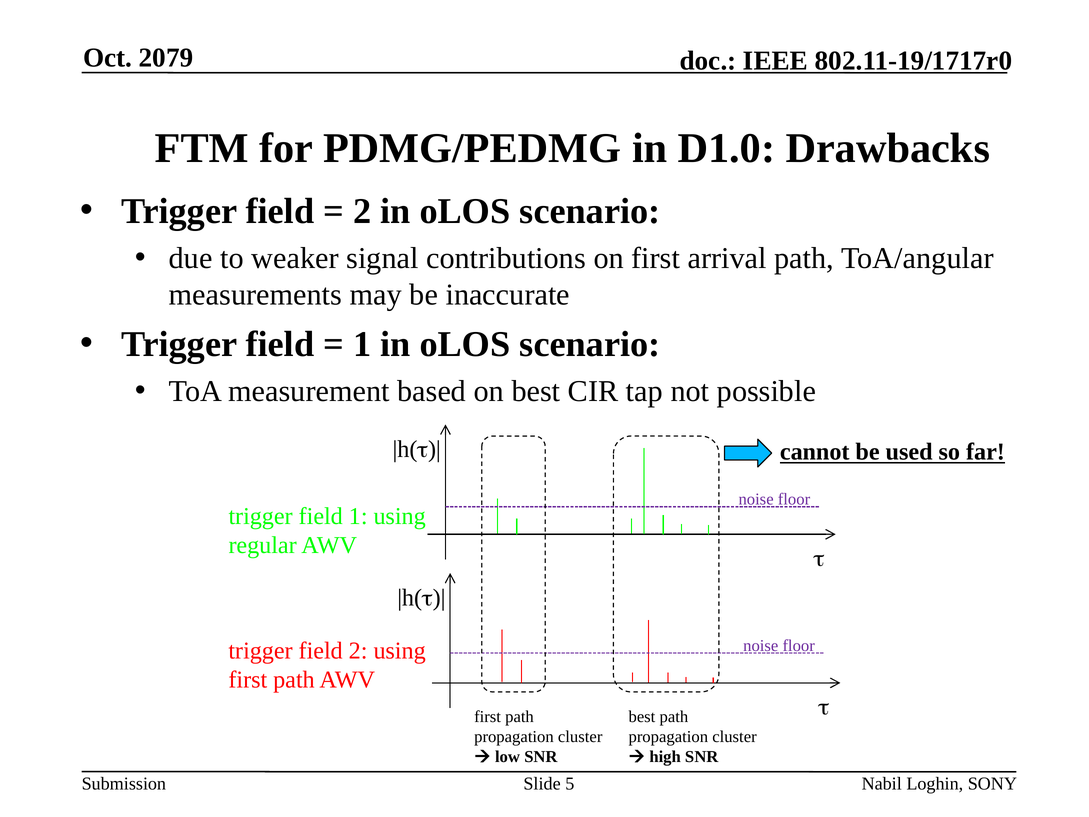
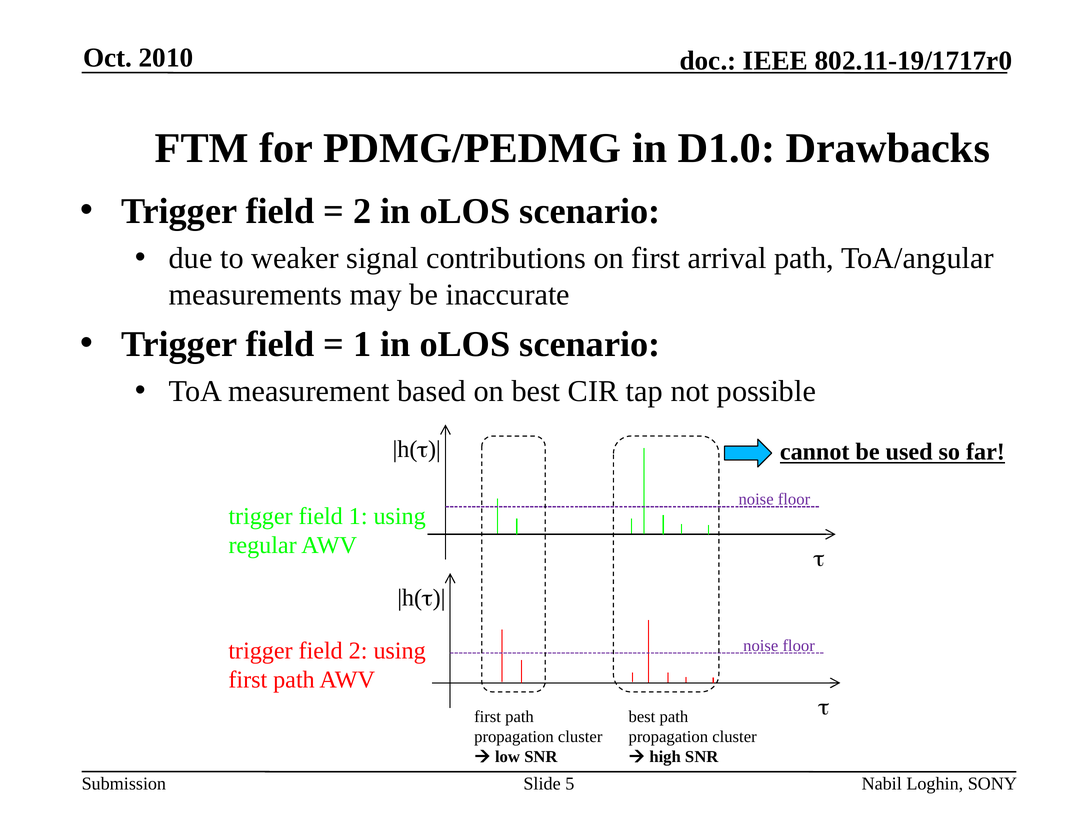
2079: 2079 -> 2010
